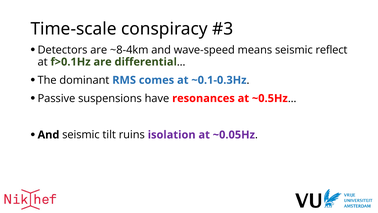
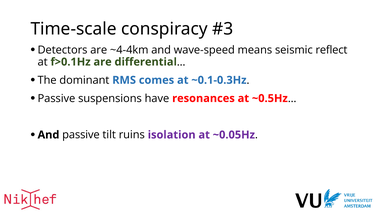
~8-4km: ~8-4km -> ~4-4km
And seismic: seismic -> passive
